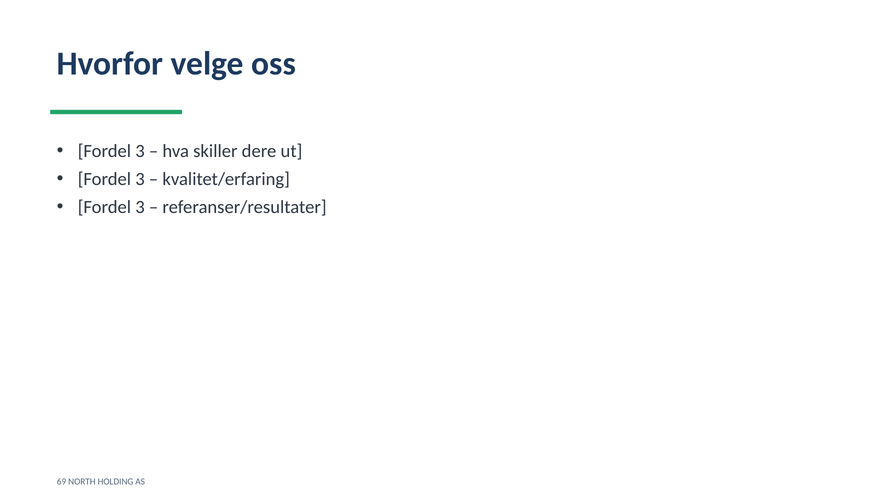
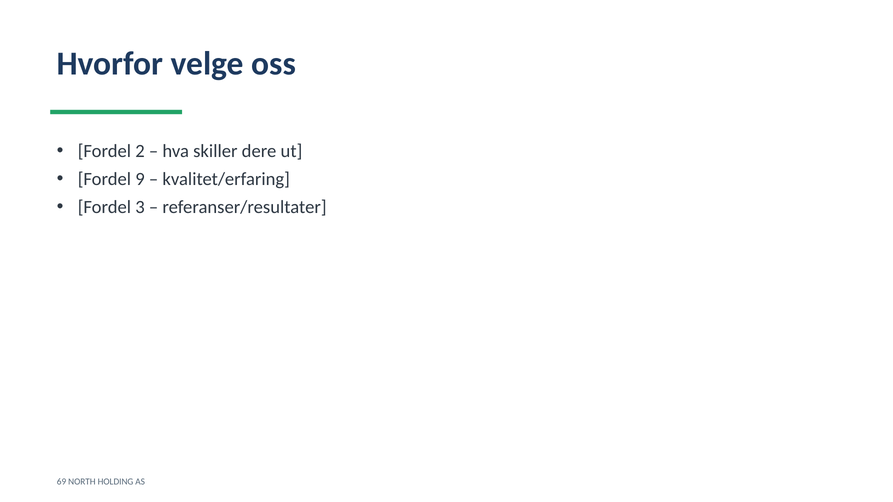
3 at (140, 151): 3 -> 2
3 at (140, 179): 3 -> 9
